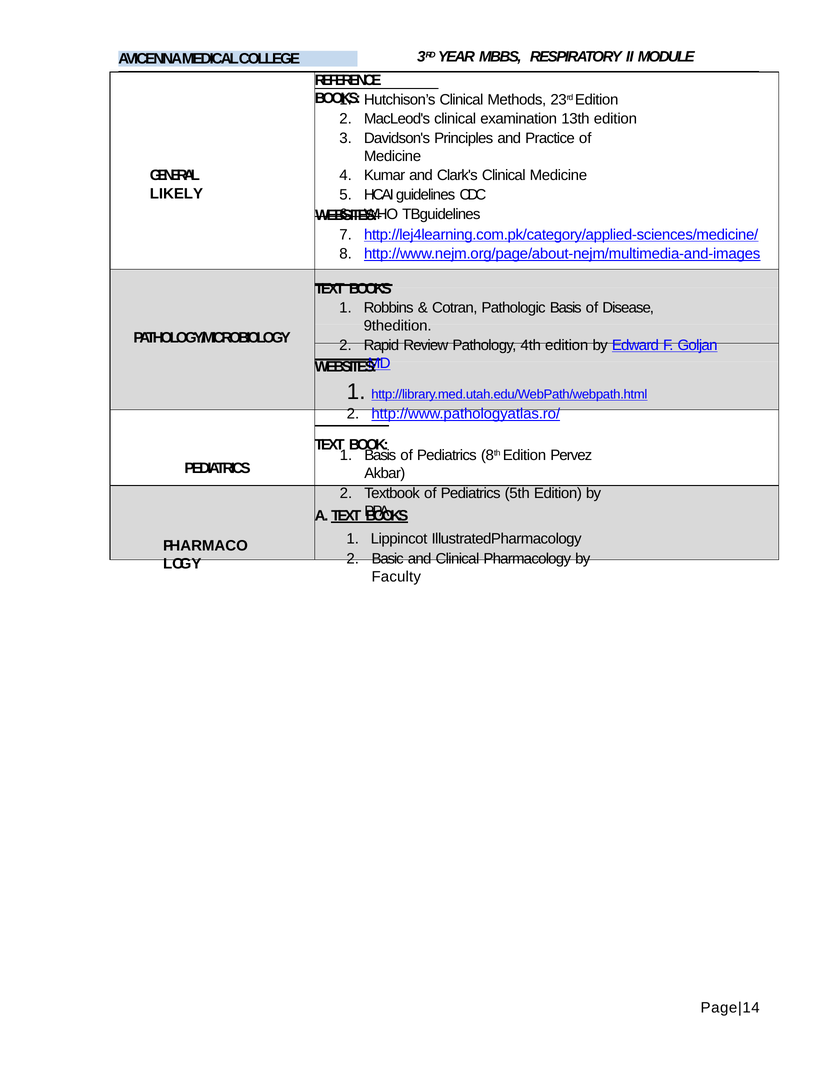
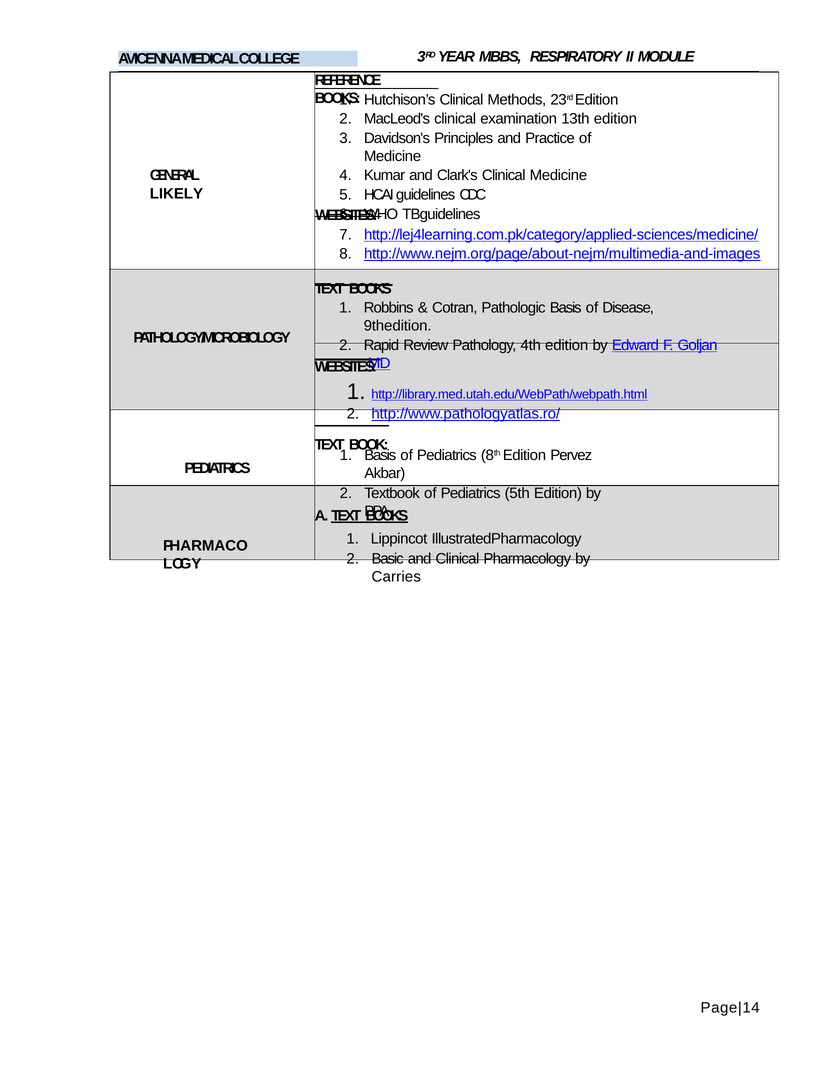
Faculty: Faculty -> Carries
